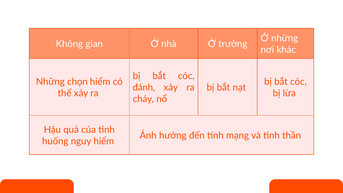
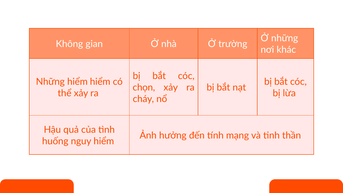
Những chọn: chọn -> hiểm
đánh: đánh -> chọn
